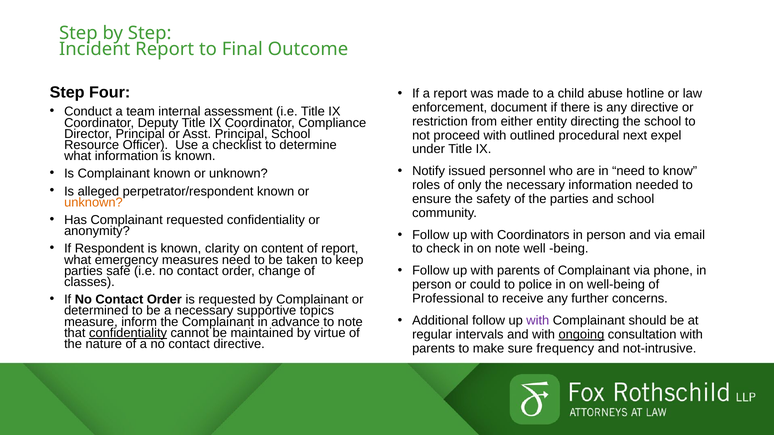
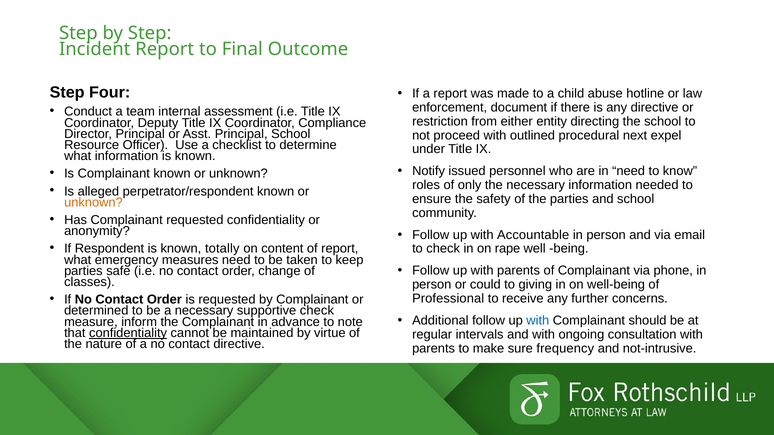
Coordinators: Coordinators -> Accountable
clarity: clarity -> totally
on note: note -> rape
police: police -> giving
supportive topics: topics -> check
with at (538, 321) colour: purple -> blue
ongoing underline: present -> none
